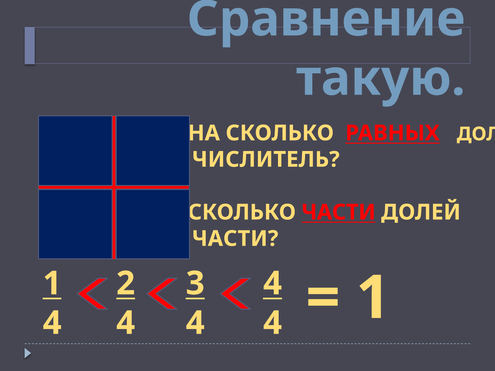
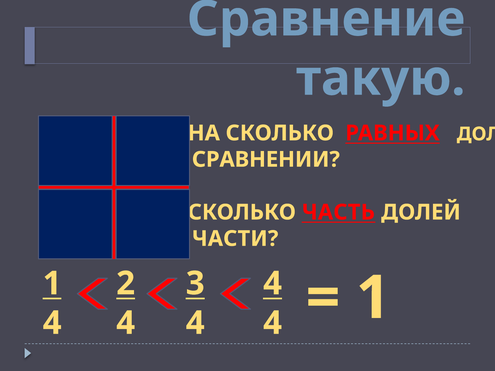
ЧИСЛИТЕЛЬ: ЧИСЛИТЕЛЬ -> СРАВНЕНИИ
ЧАСТИ at (339, 212): ЧАСТИ -> ЧАСТЬ
